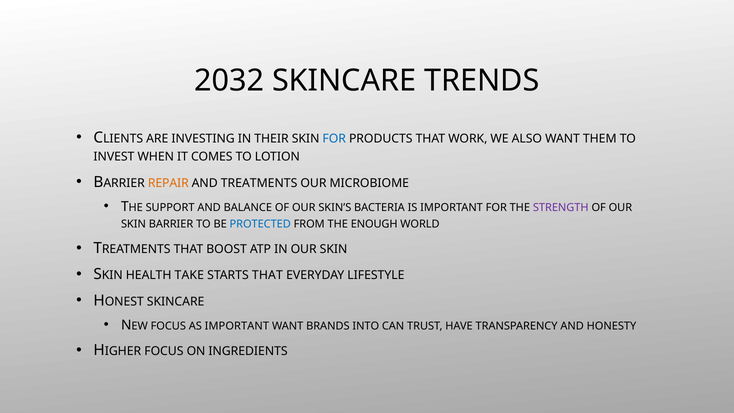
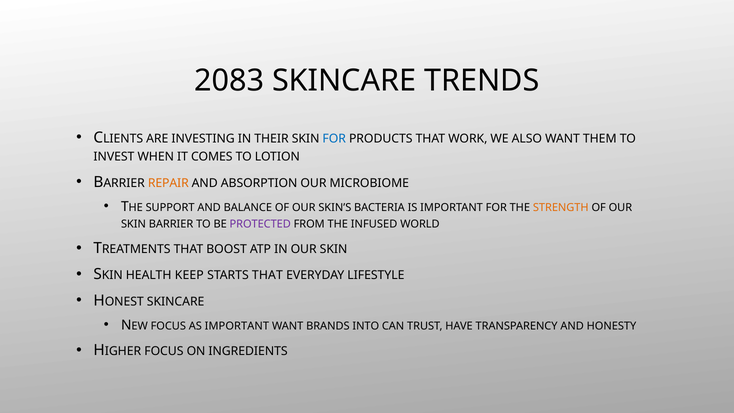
2032: 2032 -> 2083
TREATMENTS: TREATMENTS -> ABSORPTION
STRENGTH colour: purple -> orange
PROTECTED colour: blue -> purple
ENOUGH: ENOUGH -> INFUSED
TAKE: TAKE -> KEEP
